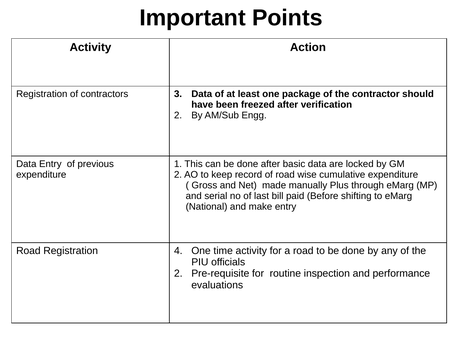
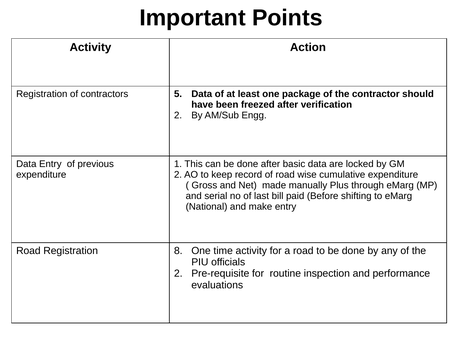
3: 3 -> 5
4: 4 -> 8
